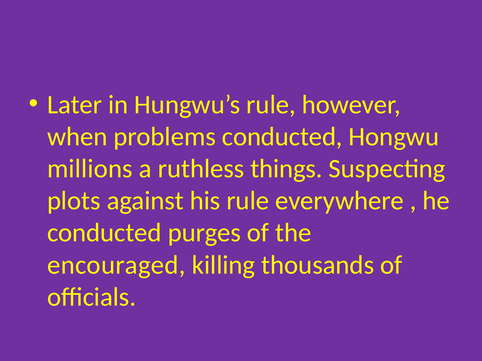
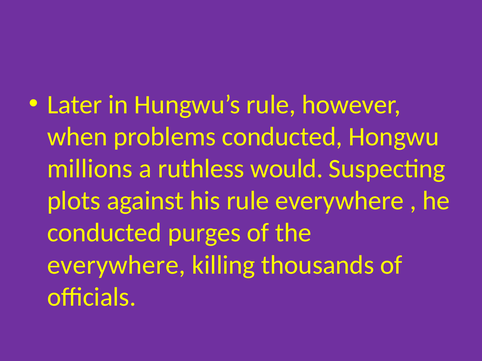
things: things -> would
encouraged at (116, 265): encouraged -> everywhere
